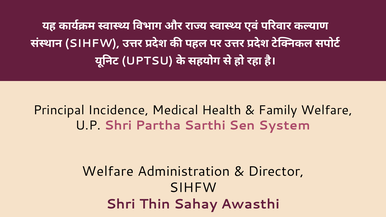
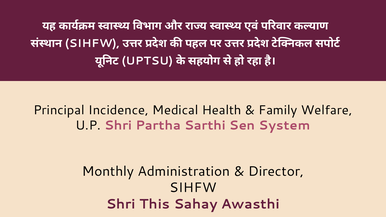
Welfare at (108, 171): Welfare -> Monthly
Thin: Thin -> This
